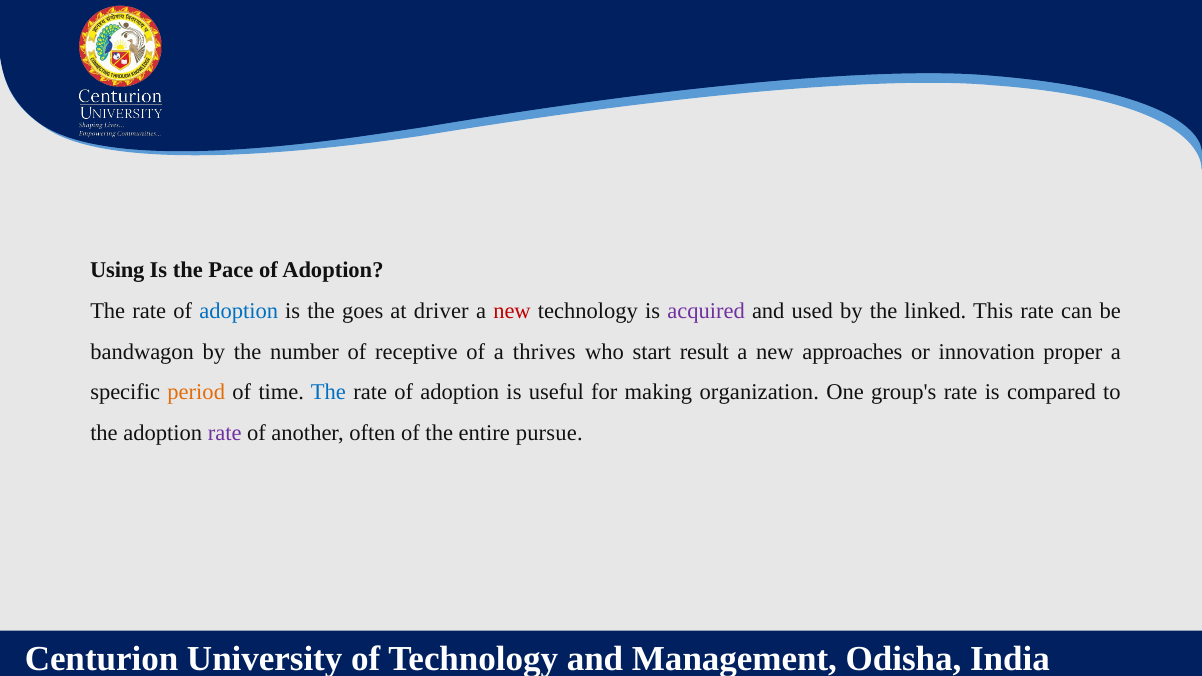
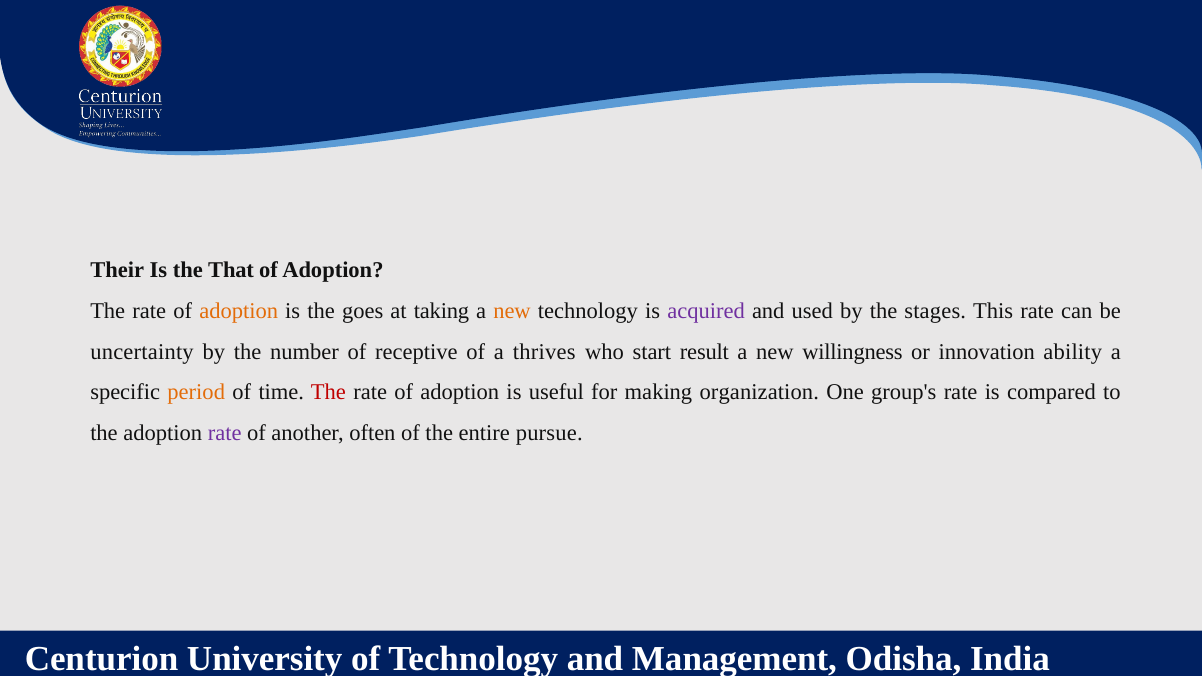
Using: Using -> Their
Pace: Pace -> That
adoption at (239, 311) colour: blue -> orange
driver: driver -> taking
new at (512, 311) colour: red -> orange
linked: linked -> stages
bandwagon: bandwagon -> uncertainty
approaches: approaches -> willingness
proper: proper -> ability
The at (328, 392) colour: blue -> red
